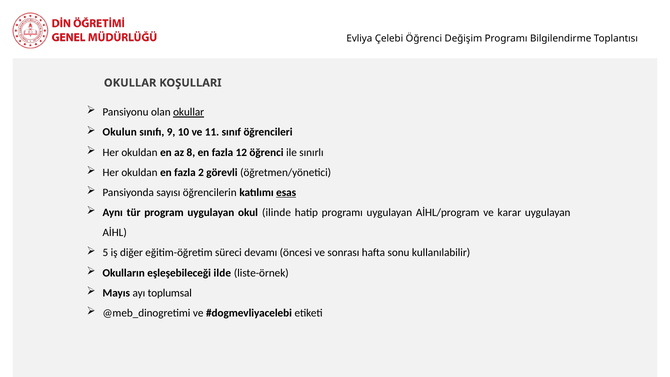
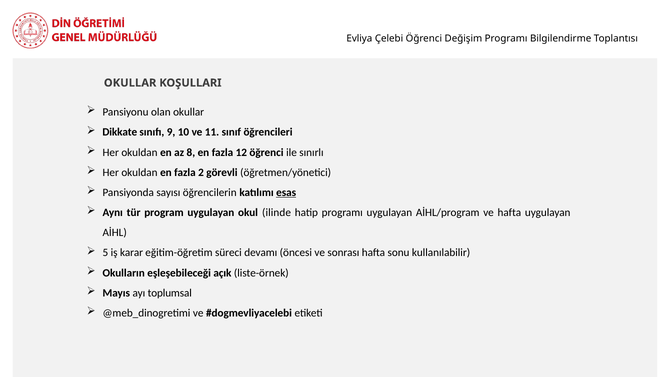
okullar at (189, 112) underline: present -> none
Okulun: Okulun -> Dikkate
ve karar: karar -> hafta
diğer: diğer -> karar
ilde: ilde -> açık
